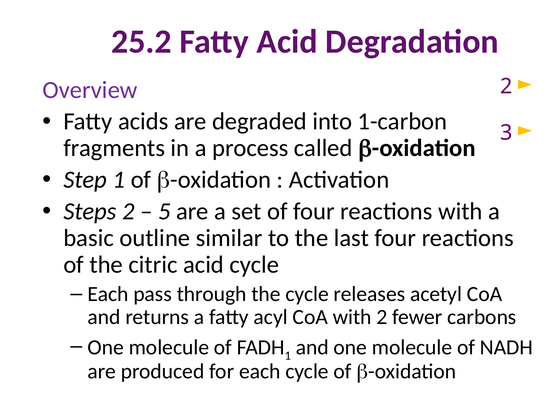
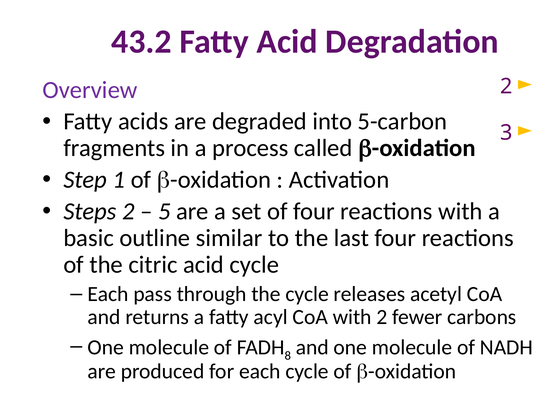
25.2: 25.2 -> 43.2
1-carbon: 1-carbon -> 5-carbon
1 at (288, 356): 1 -> 8
